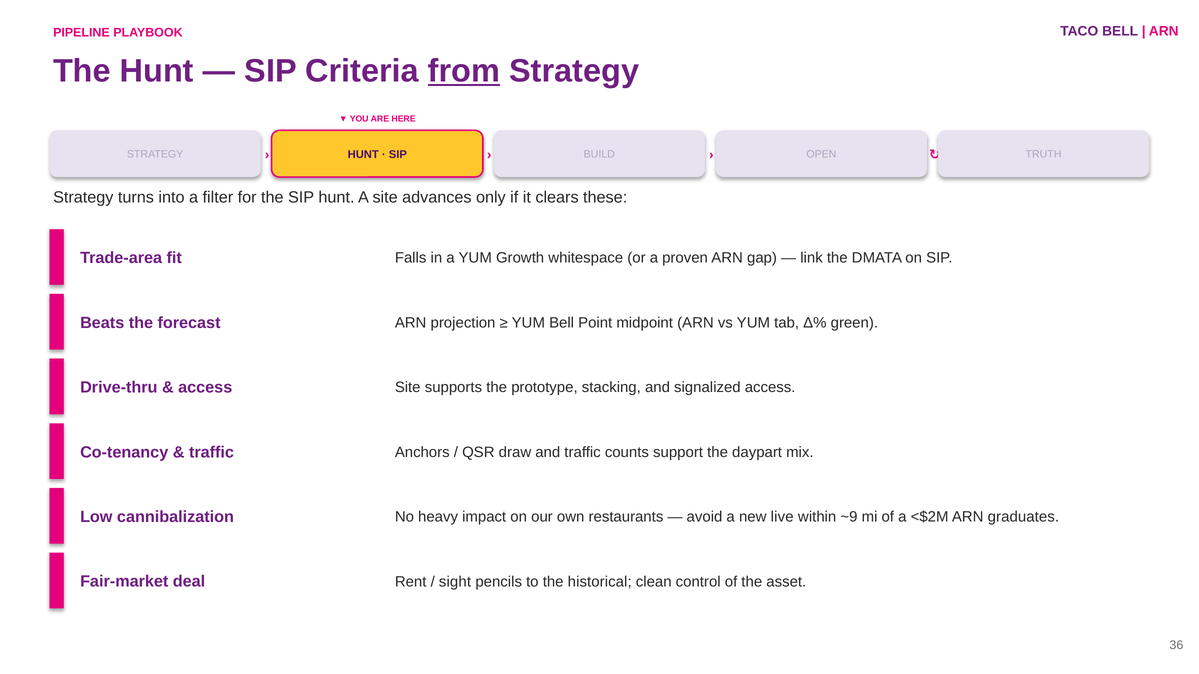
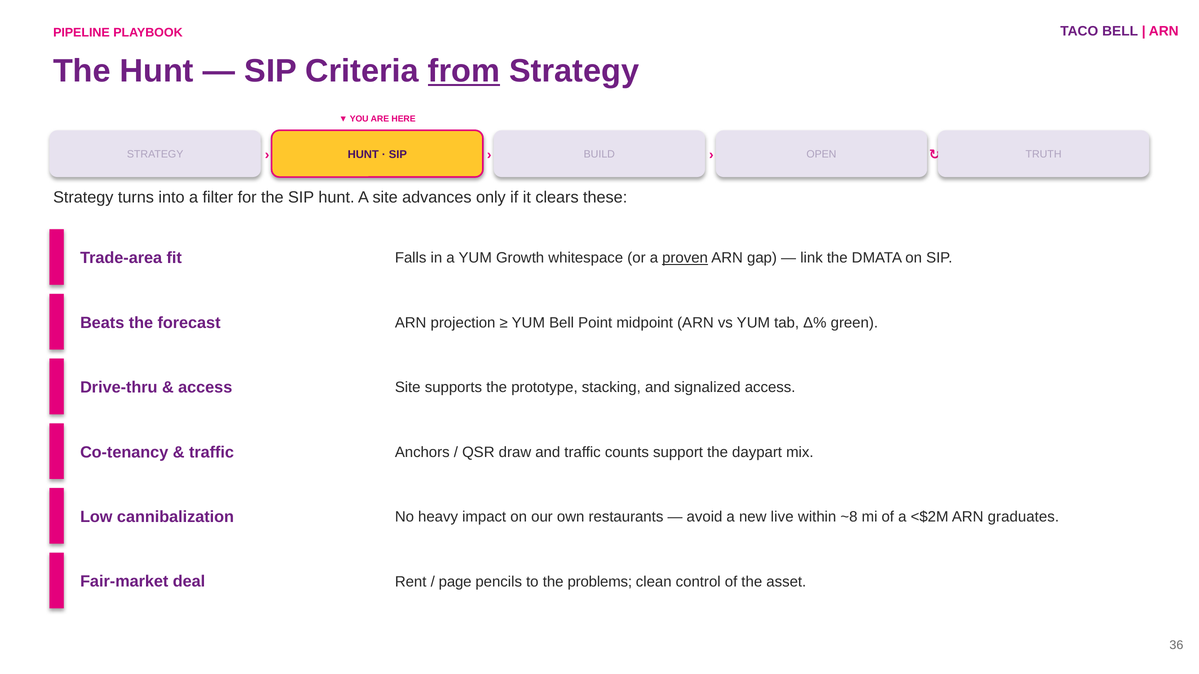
proven underline: none -> present
~9: ~9 -> ~8
sight: sight -> page
historical: historical -> problems
